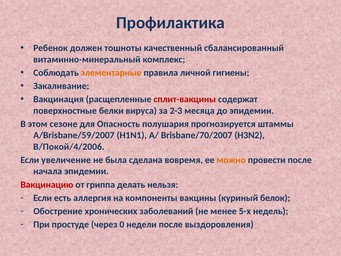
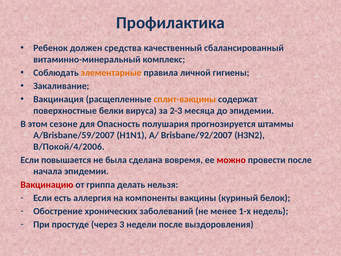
тошноты: тошноты -> средства
сплит-вакцины colour: red -> orange
Brisbane/70/2007: Brisbane/70/2007 -> Brisbane/92/2007
увеличение: увеличение -> повышается
можно colour: orange -> red
5-х: 5-х -> 1-х
0: 0 -> 3
